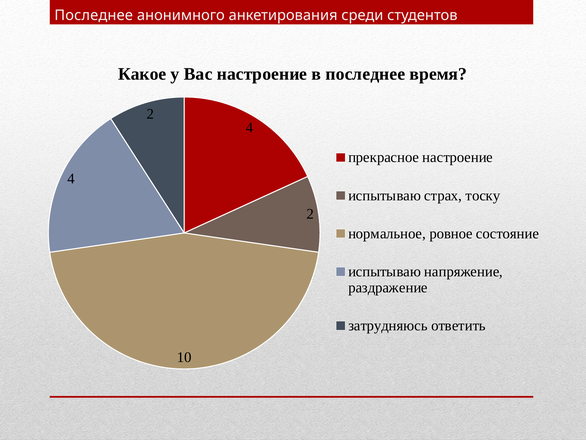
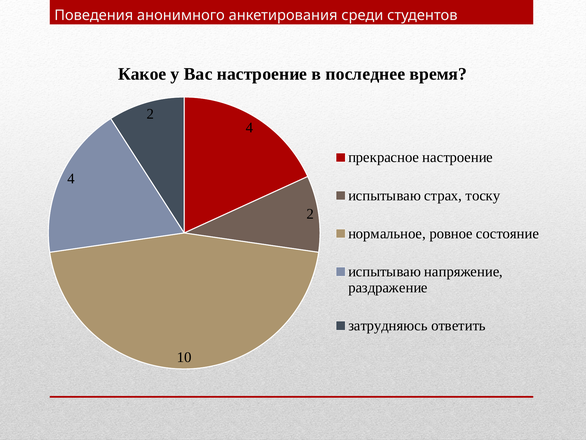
Последнее at (94, 15): Последнее -> Поведения
